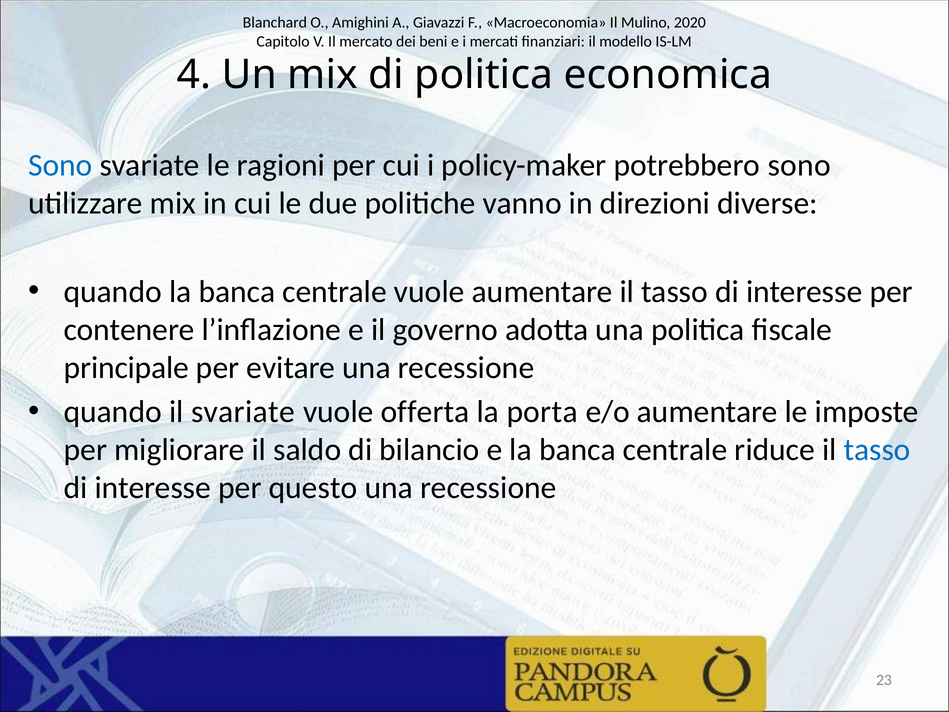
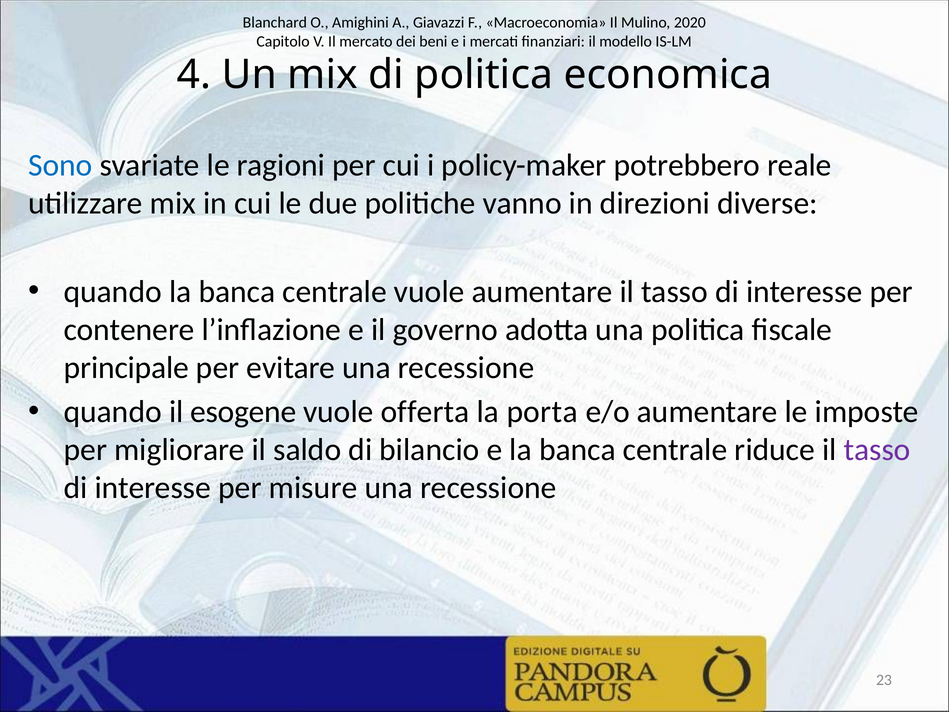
potrebbero sono: sono -> reale
il svariate: svariate -> esogene
tasso at (877, 450) colour: blue -> purple
questo: questo -> misure
